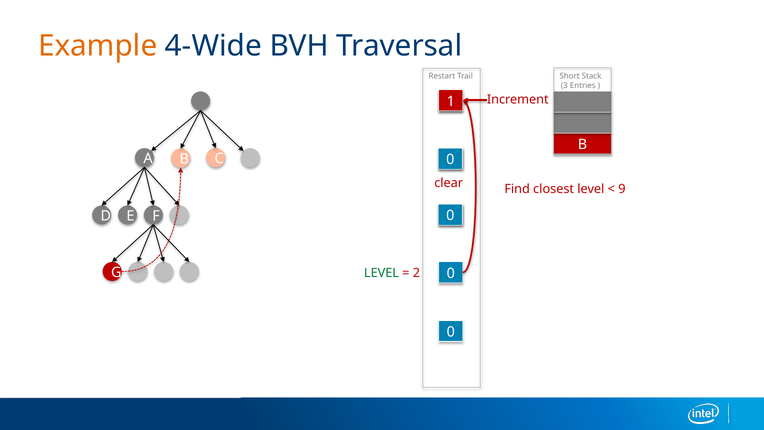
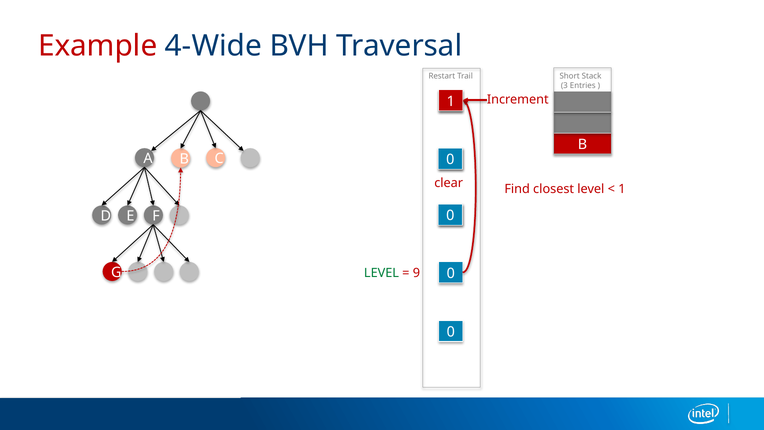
Example colour: orange -> red
9 at (622, 189): 9 -> 1
2: 2 -> 9
